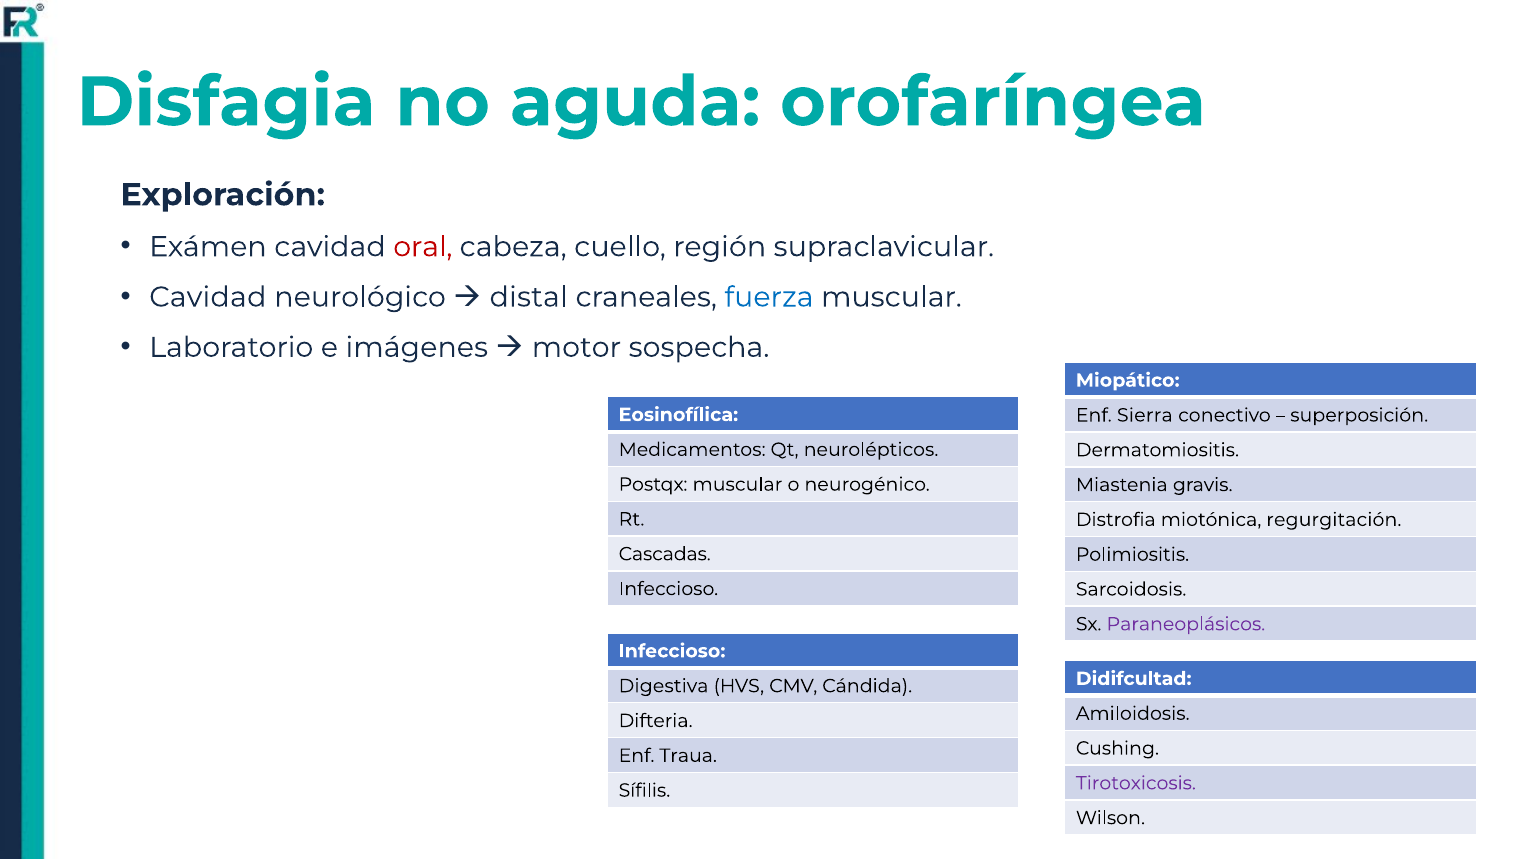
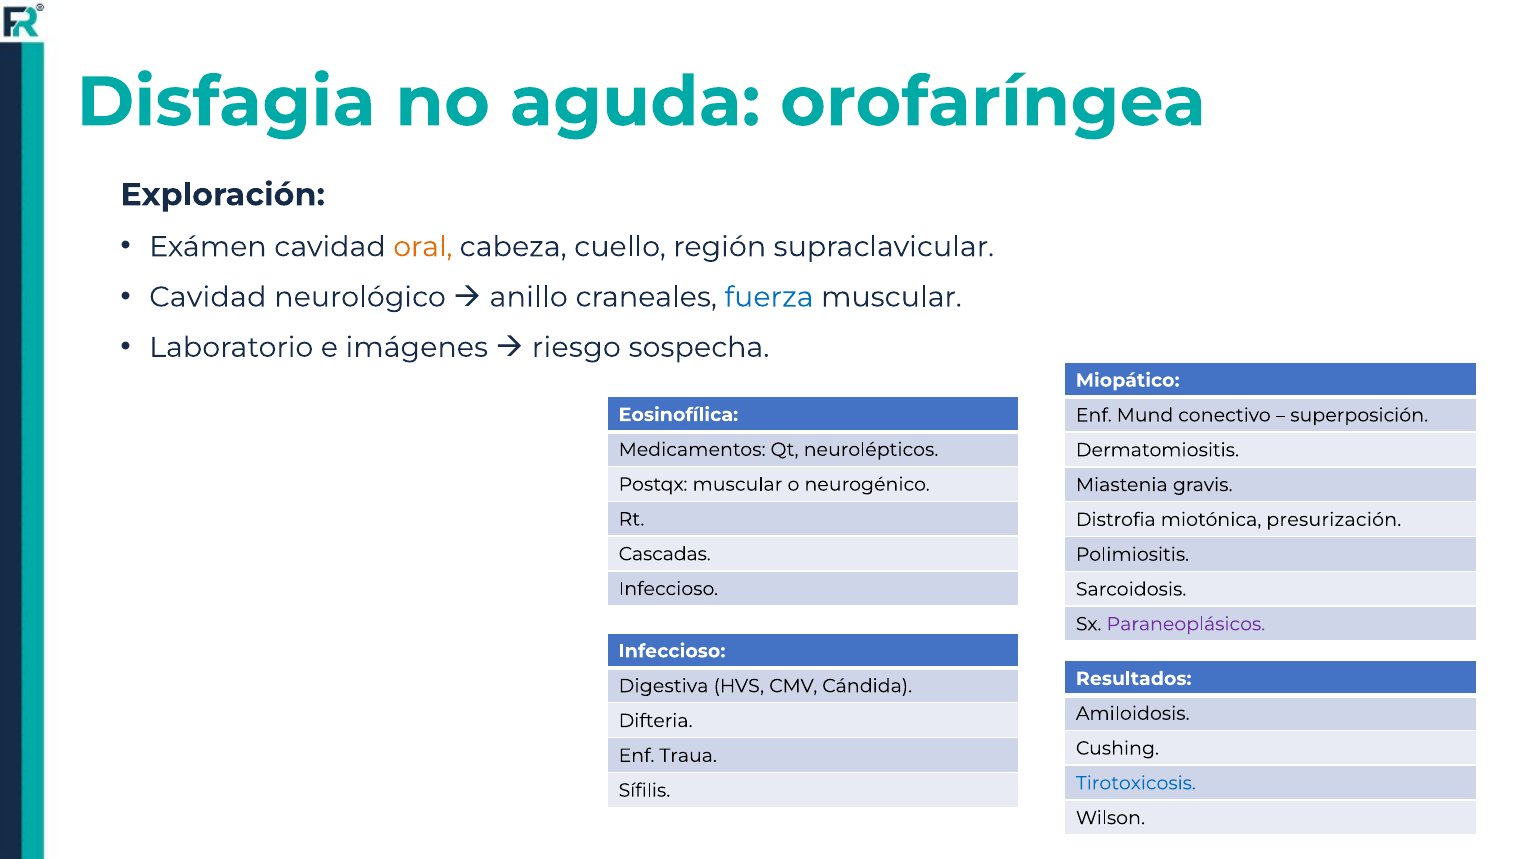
oral colour: red -> orange
distal: distal -> anillo
motor: motor -> riesgo
Sierra: Sierra -> Mund
regurgitación: regurgitación -> presurización
Didifcultad: Didifcultad -> Resultados
Tirotoxicosis colour: purple -> blue
